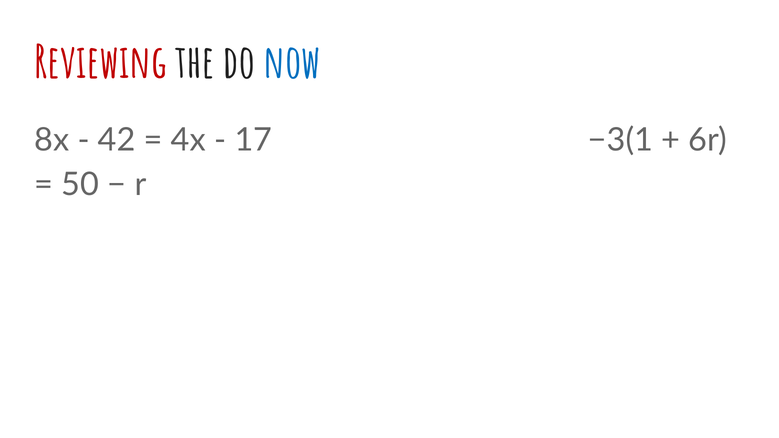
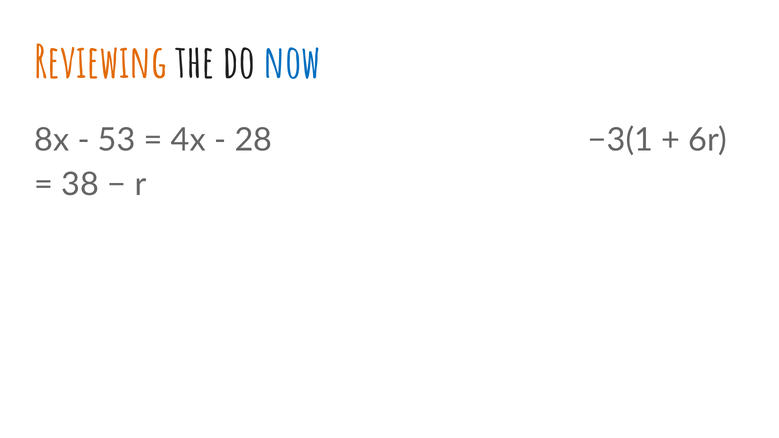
Reviewing colour: red -> orange
42: 42 -> 53
17: 17 -> 28
50: 50 -> 38
